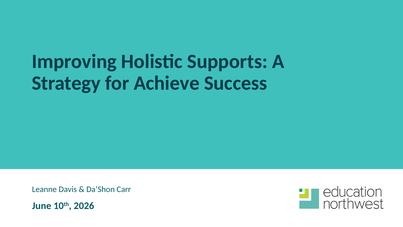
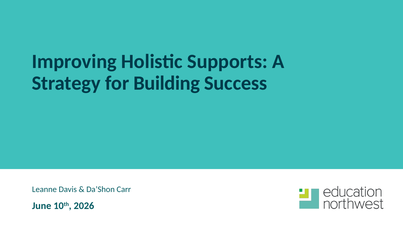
Achieve: Achieve -> Building
